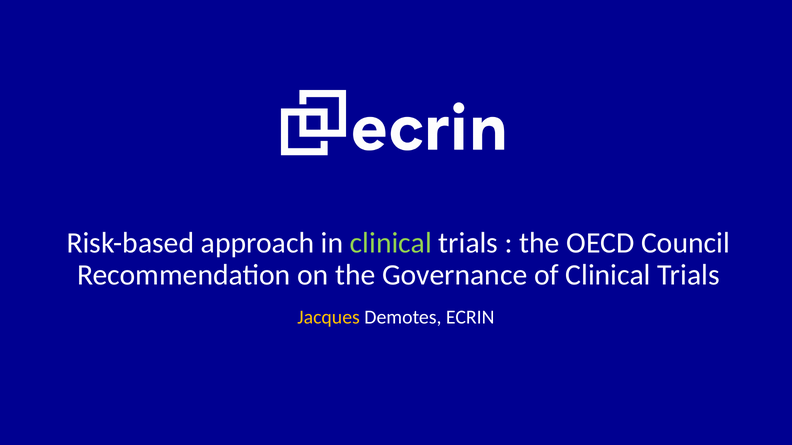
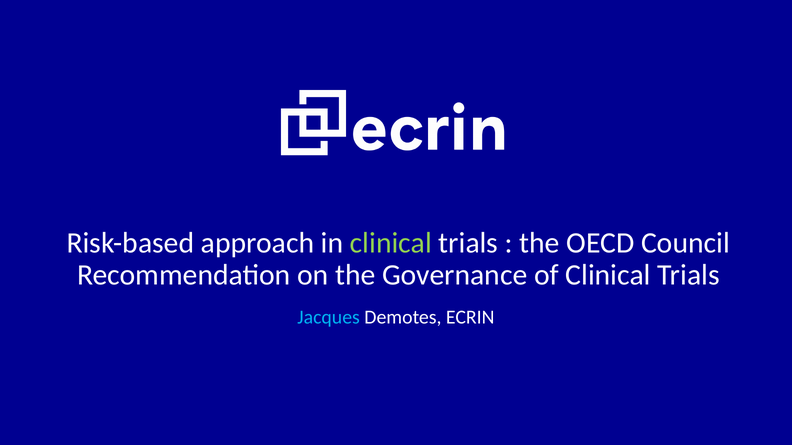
Jacques colour: yellow -> light blue
